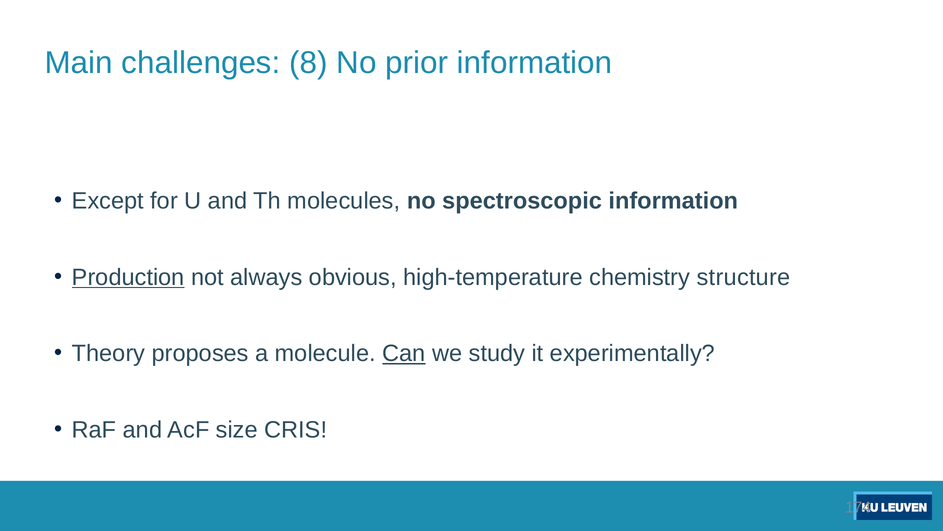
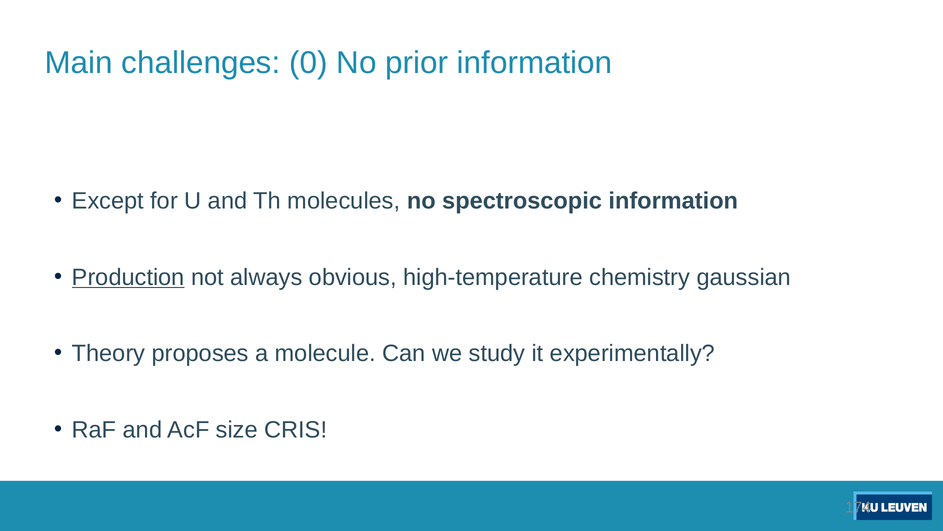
8: 8 -> 0
structure: structure -> gaussian
Can underline: present -> none
